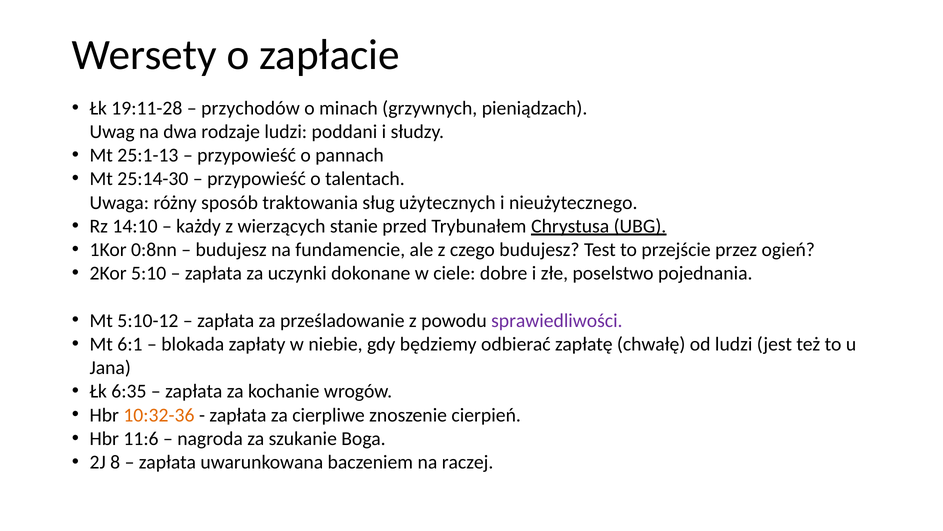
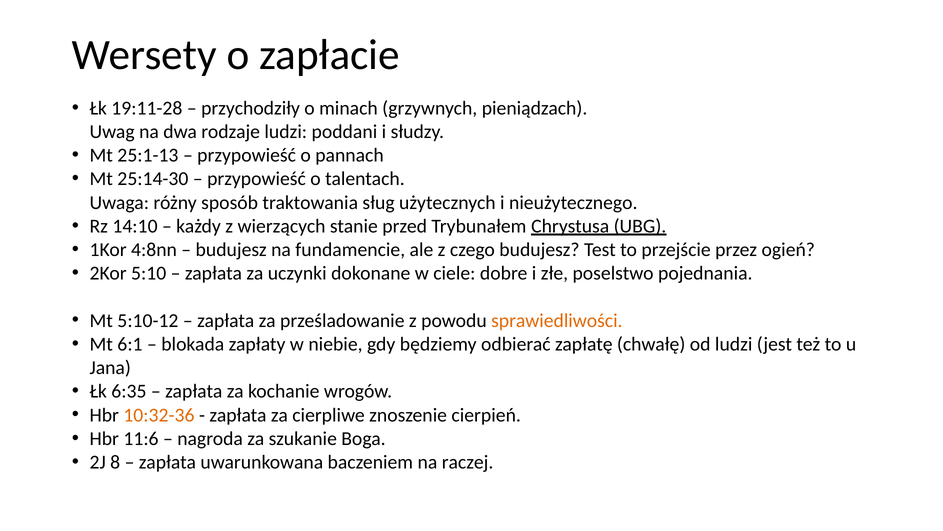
przychodów: przychodów -> przychodziły
0:8nn: 0:8nn -> 4:8nn
sprawiedliwości colour: purple -> orange
